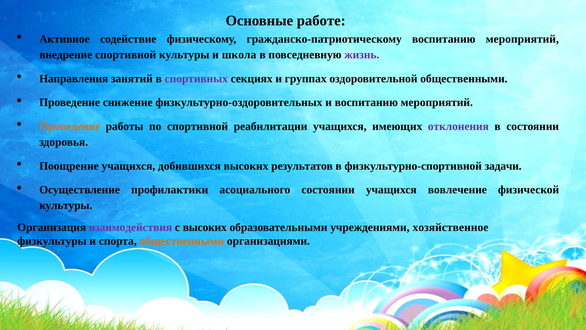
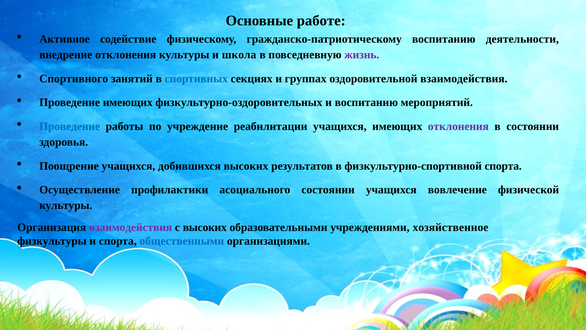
гражданско-патриотическому воспитанию мероприятий: мероприятий -> деятельности
внедрение спортивной: спортивной -> отклонения
Направления: Направления -> Спортивного
спортивных colour: purple -> blue
оздоровительной общественными: общественными -> взаимодействия
Проведение снижение: снижение -> имеющих
Проведение at (70, 126) colour: orange -> blue
по спортивной: спортивной -> учреждение
физкультурно-спортивной задачи: задачи -> спорта
общественными at (182, 241) colour: orange -> blue
